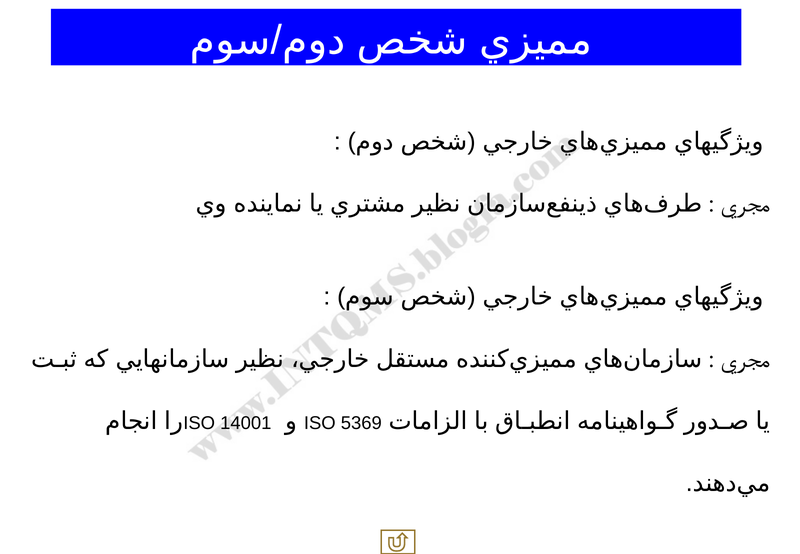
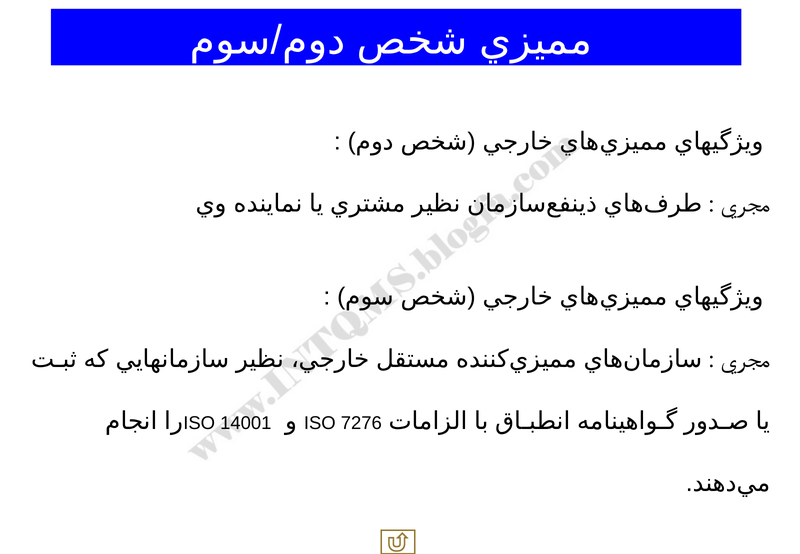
5369: 5369 -> 7276
